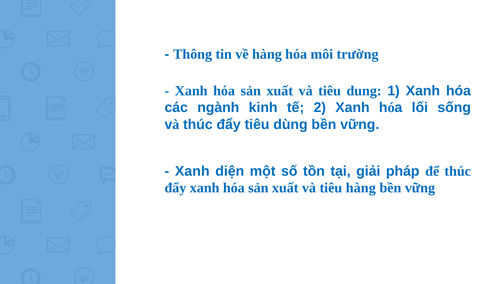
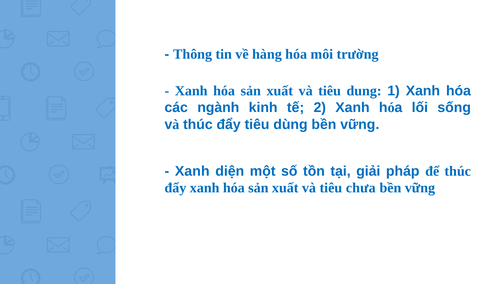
tiêu hàng: hàng -> chưa
